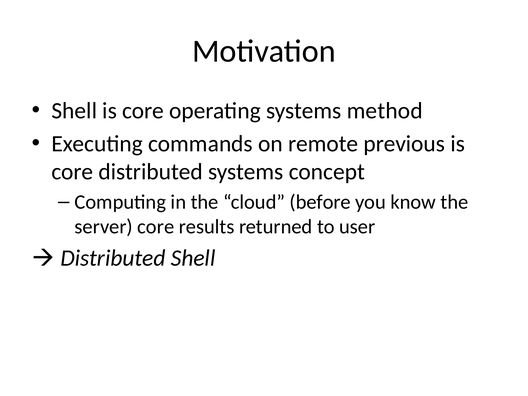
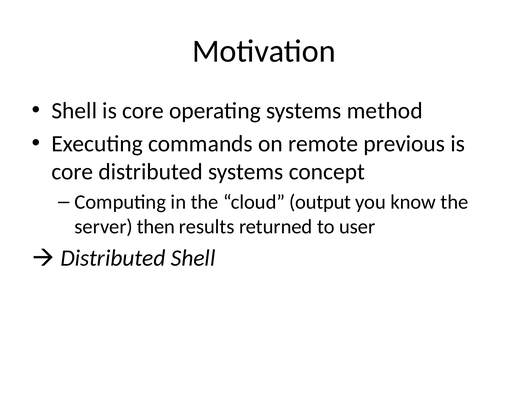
before: before -> output
server core: core -> then
